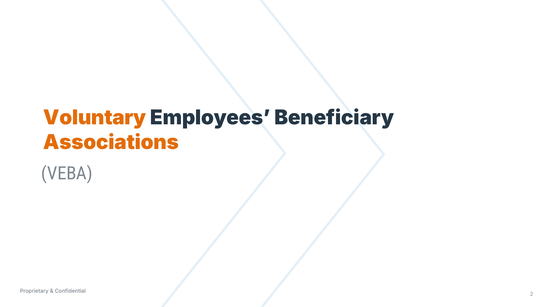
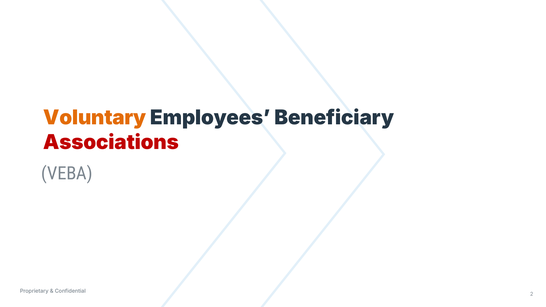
Associations colour: orange -> red
